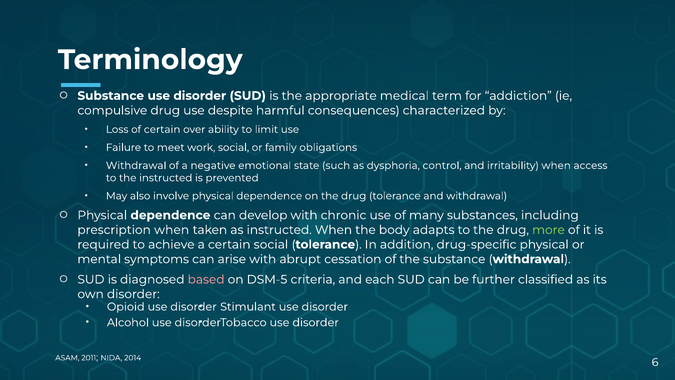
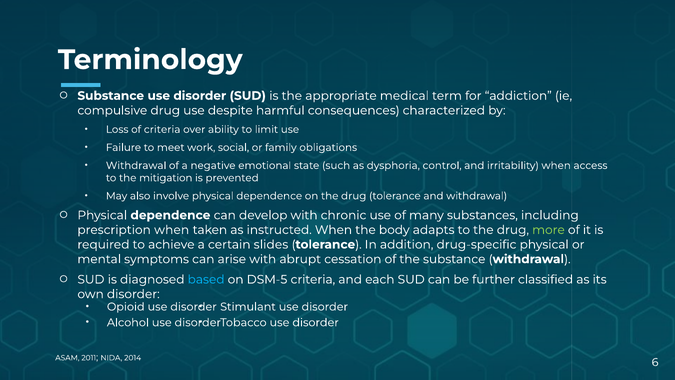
of certain: certain -> criteria
the instructed: instructed -> mitigation
certain social: social -> slides
based colour: pink -> light blue
